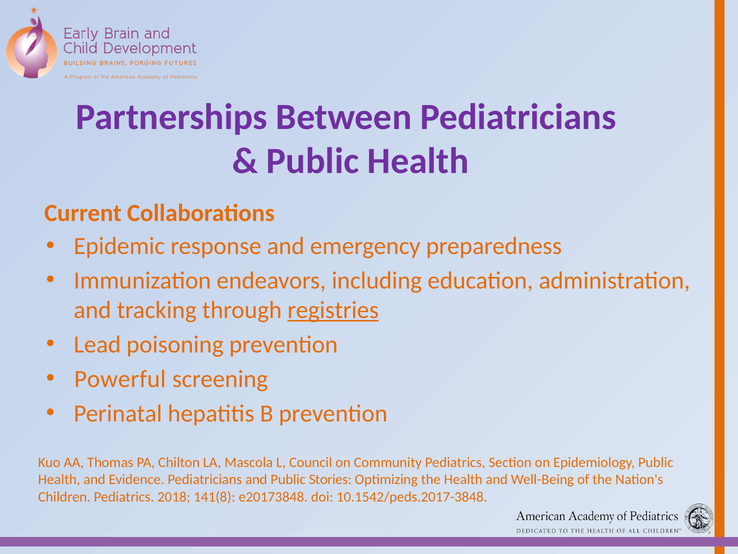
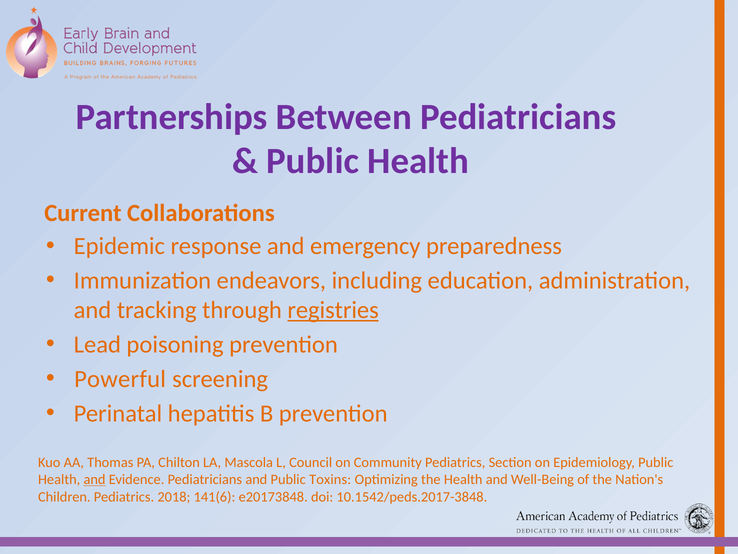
and at (95, 479) underline: none -> present
Stories: Stories -> Toxins
141(8: 141(8 -> 141(6
